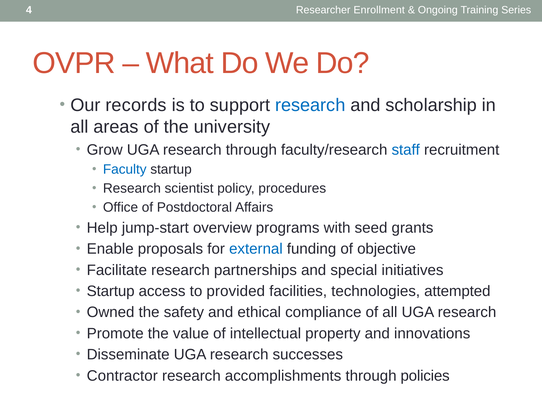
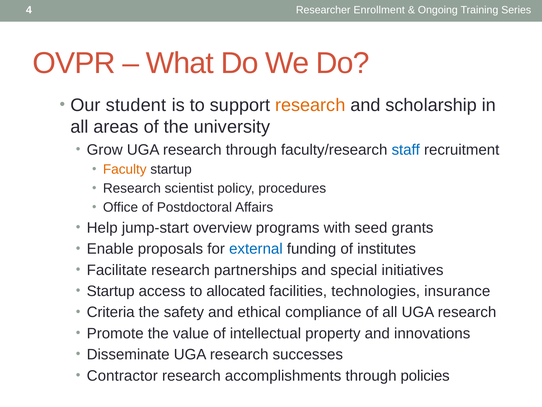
records: records -> student
research at (310, 105) colour: blue -> orange
Faculty colour: blue -> orange
objective: objective -> institutes
provided: provided -> allocated
attempted: attempted -> insurance
Owned: Owned -> Criteria
